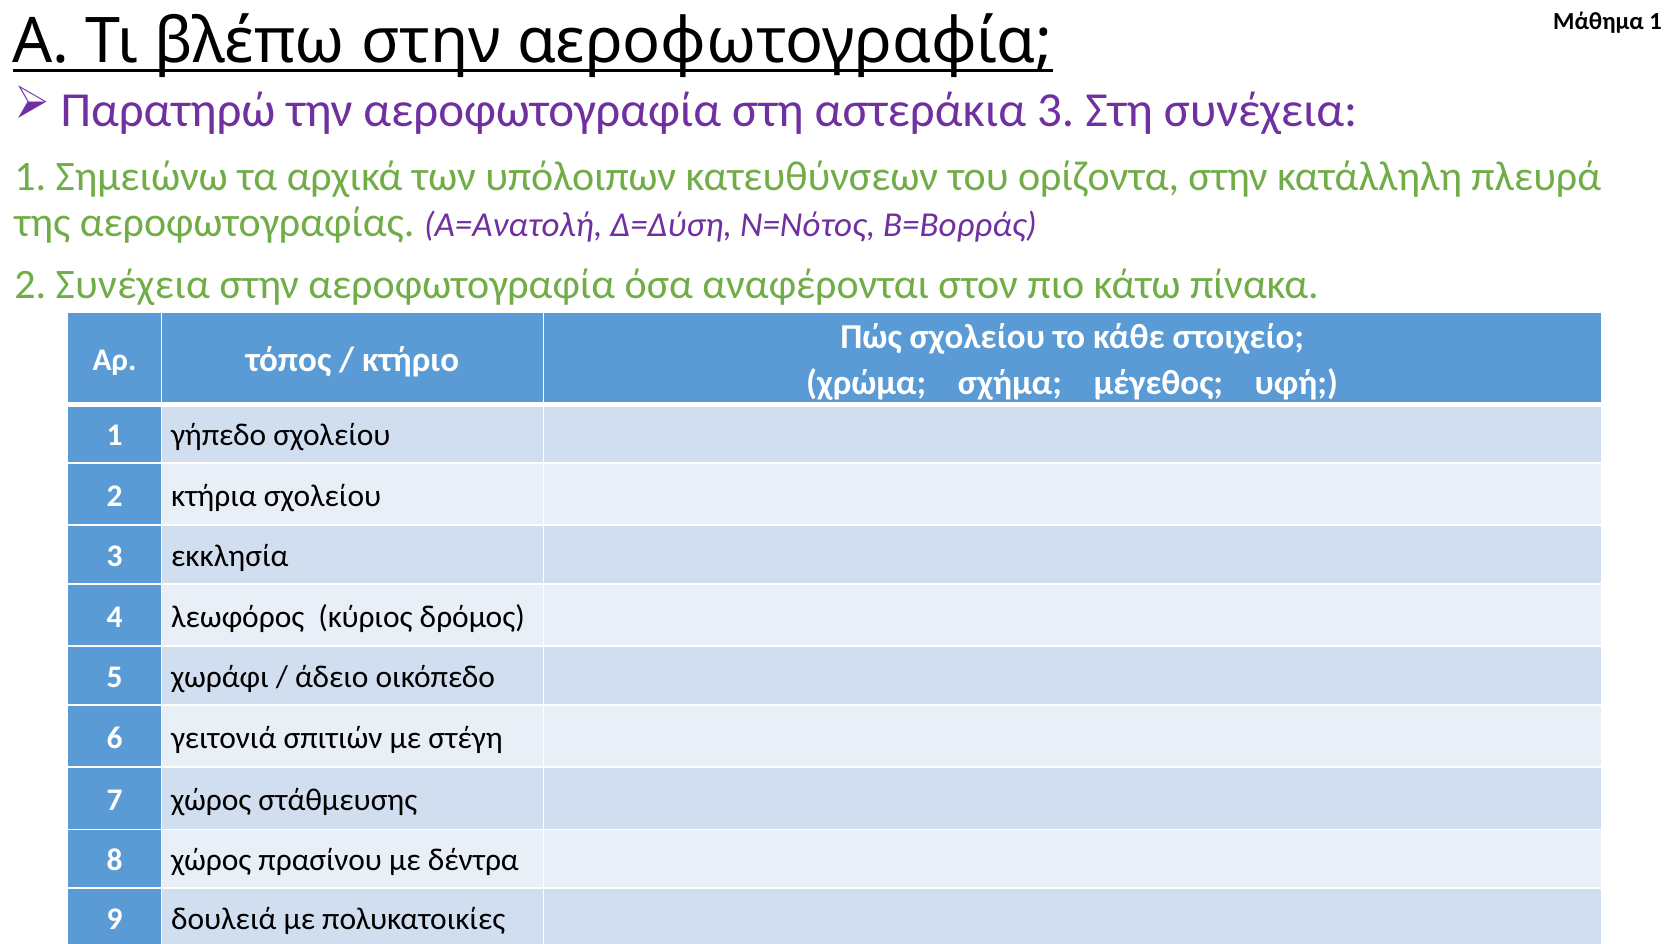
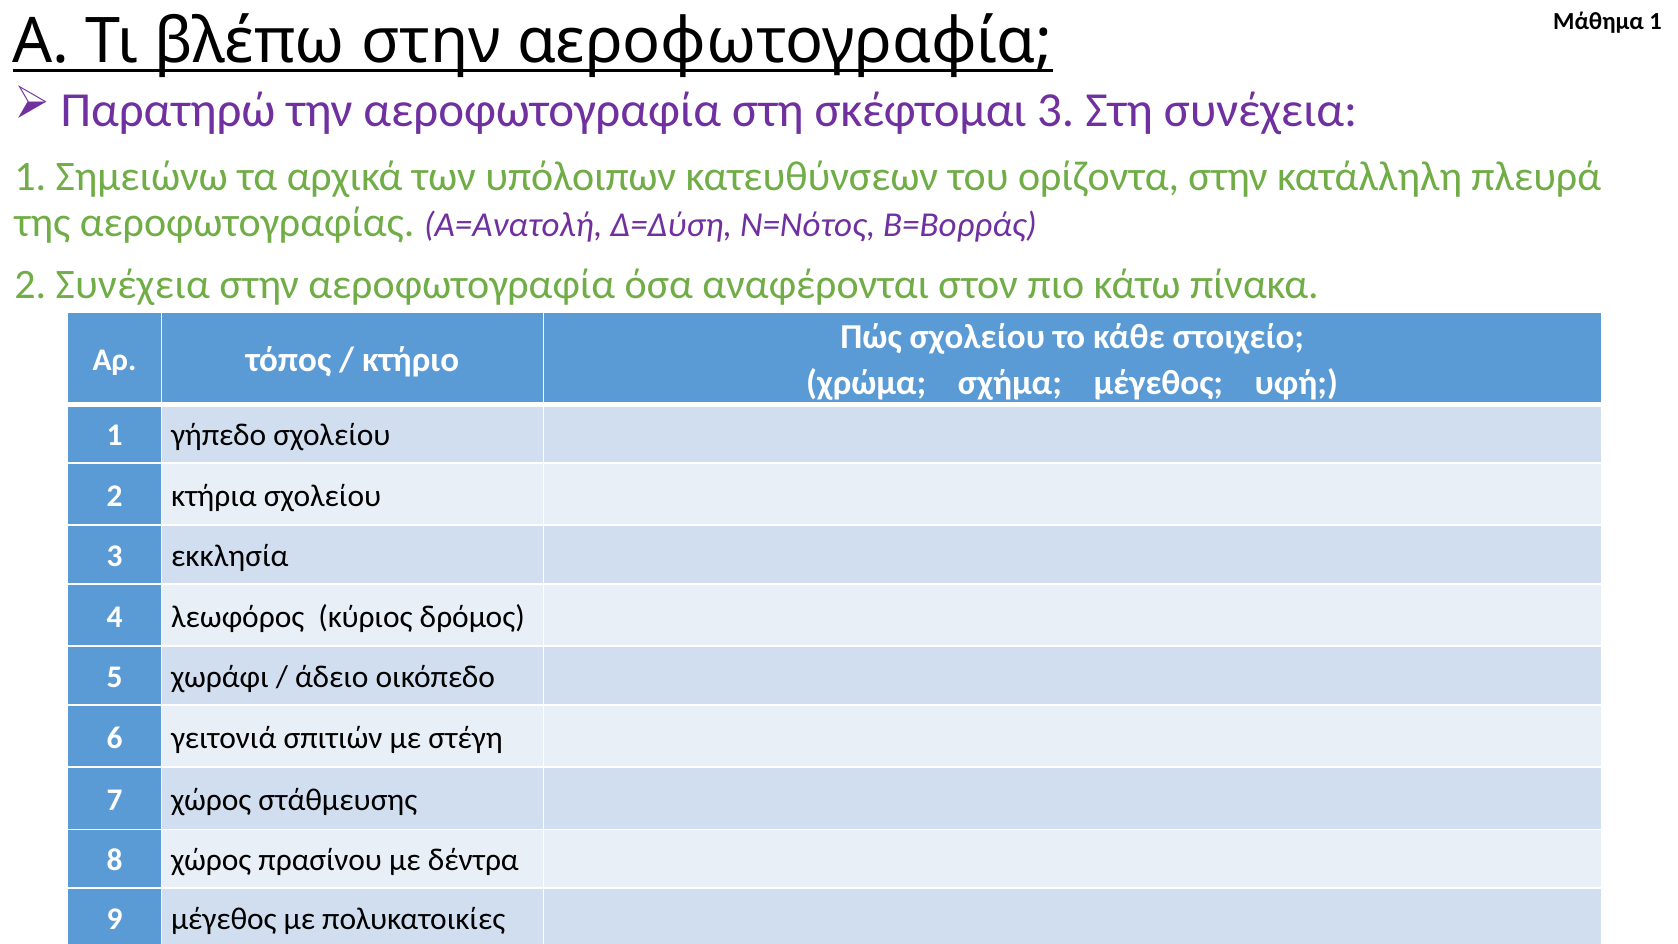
αστεράκια: αστεράκια -> σκέφτομαι
9 δουλειά: δουλειά -> μέγεθος
